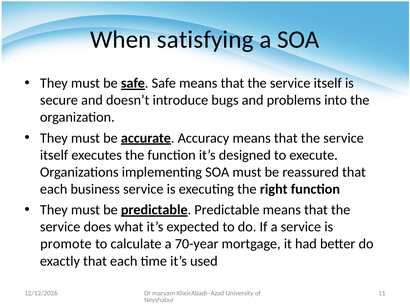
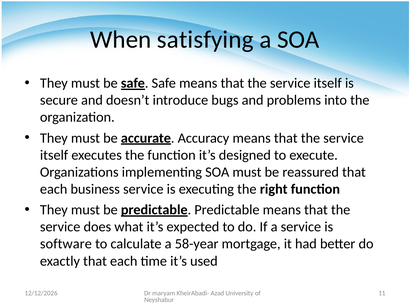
promote: promote -> software
70-year: 70-year -> 58-year
